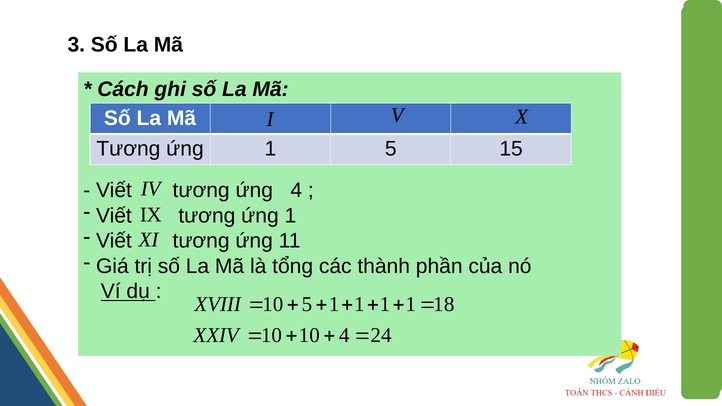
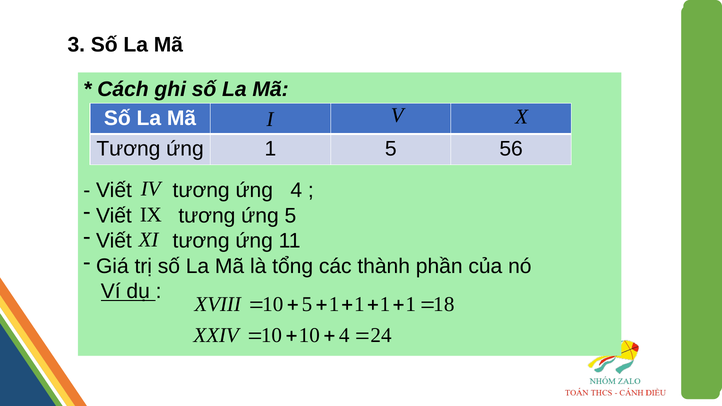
15: 15 -> 56
Viết tương ứng 1: 1 -> 5
